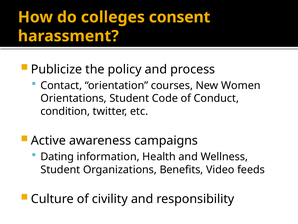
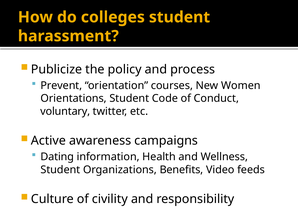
colleges consent: consent -> student
Contact: Contact -> Prevent
condition: condition -> voluntary
